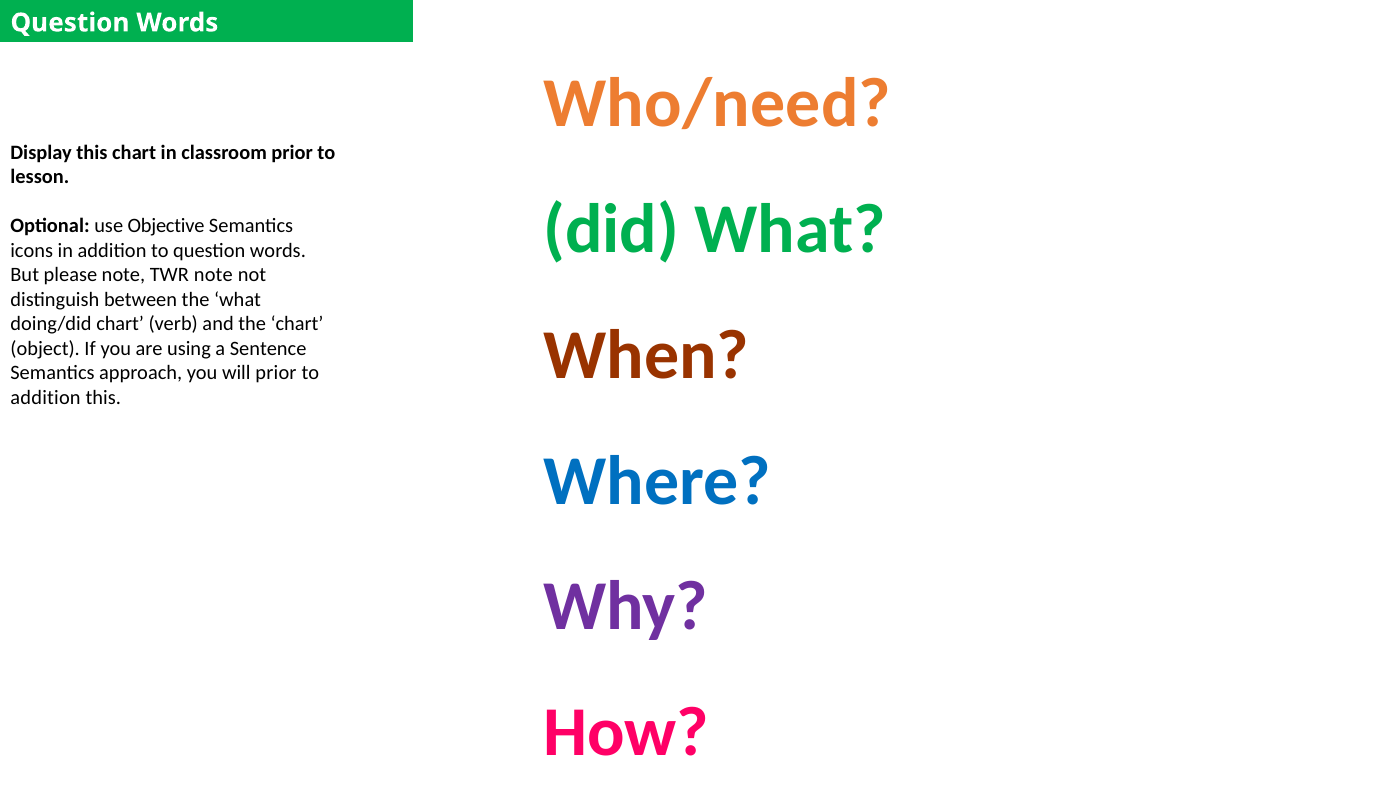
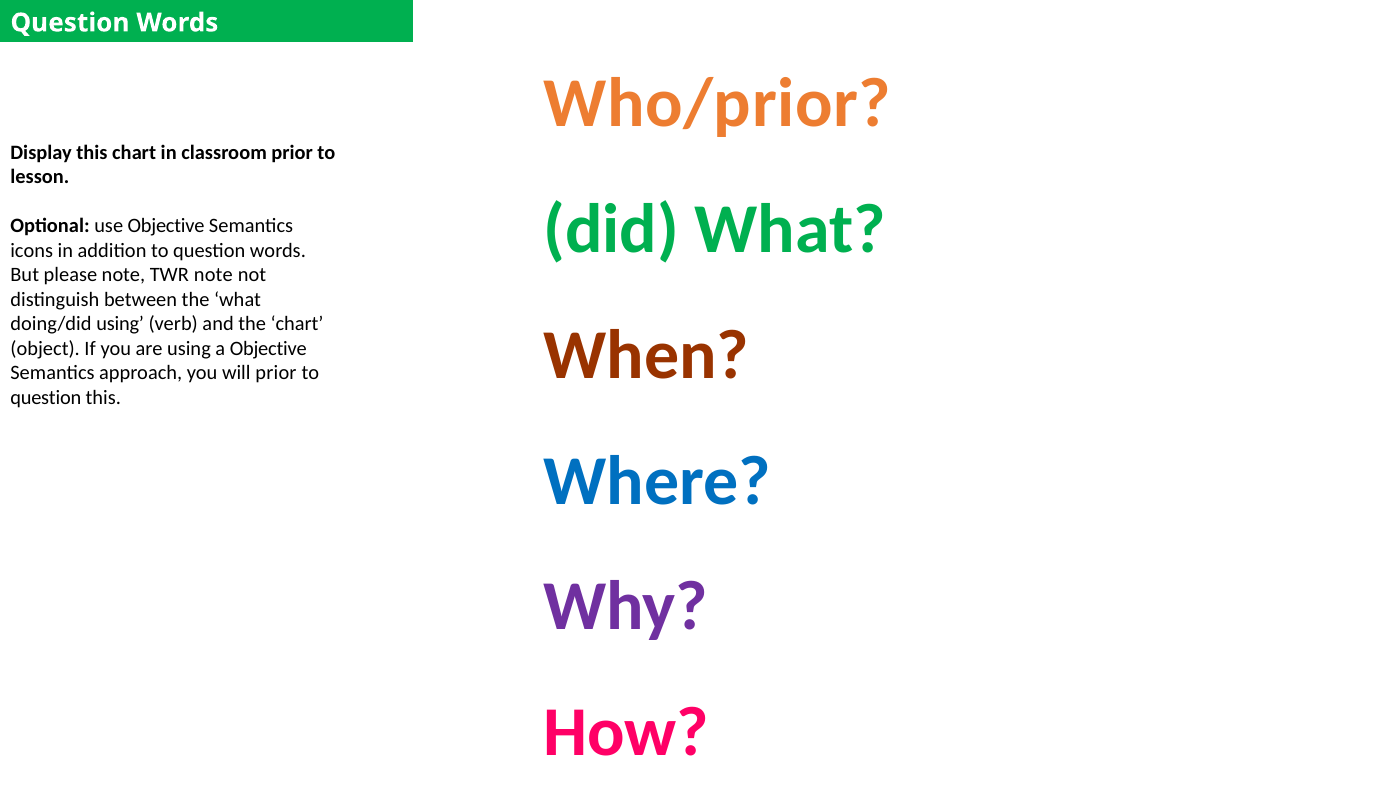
Who/need: Who/need -> Who/prior
doing/did chart: chart -> using
a Sentence: Sentence -> Objective
addition at (46, 397): addition -> question
